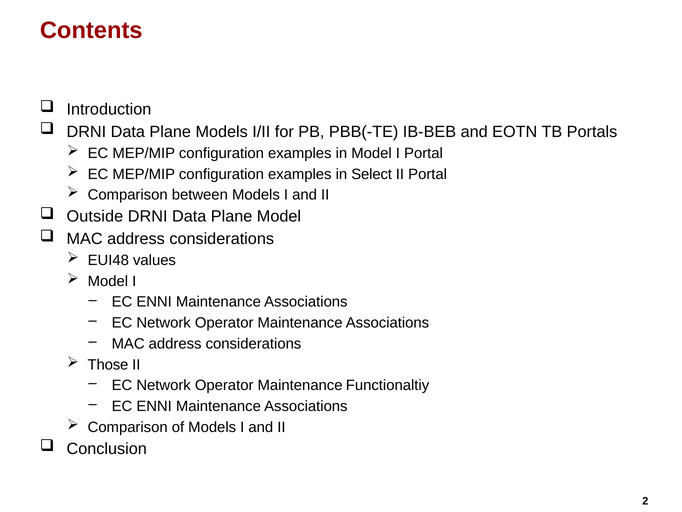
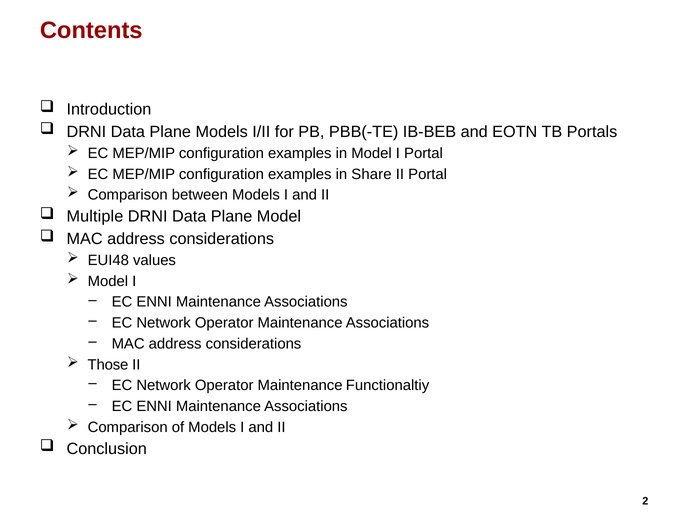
Select: Select -> Share
Outside: Outside -> Multiple
